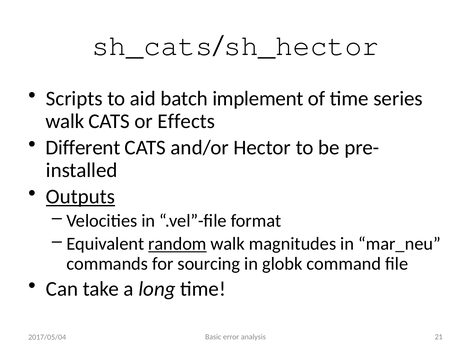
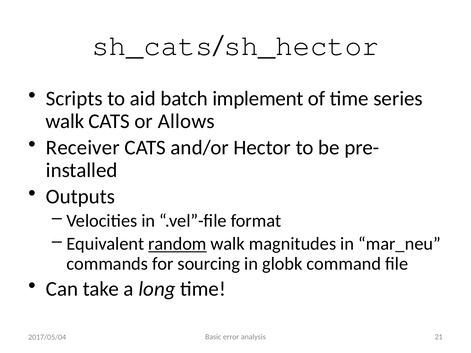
Effects: Effects -> Allows
Different: Different -> Receiver
Outputs underline: present -> none
